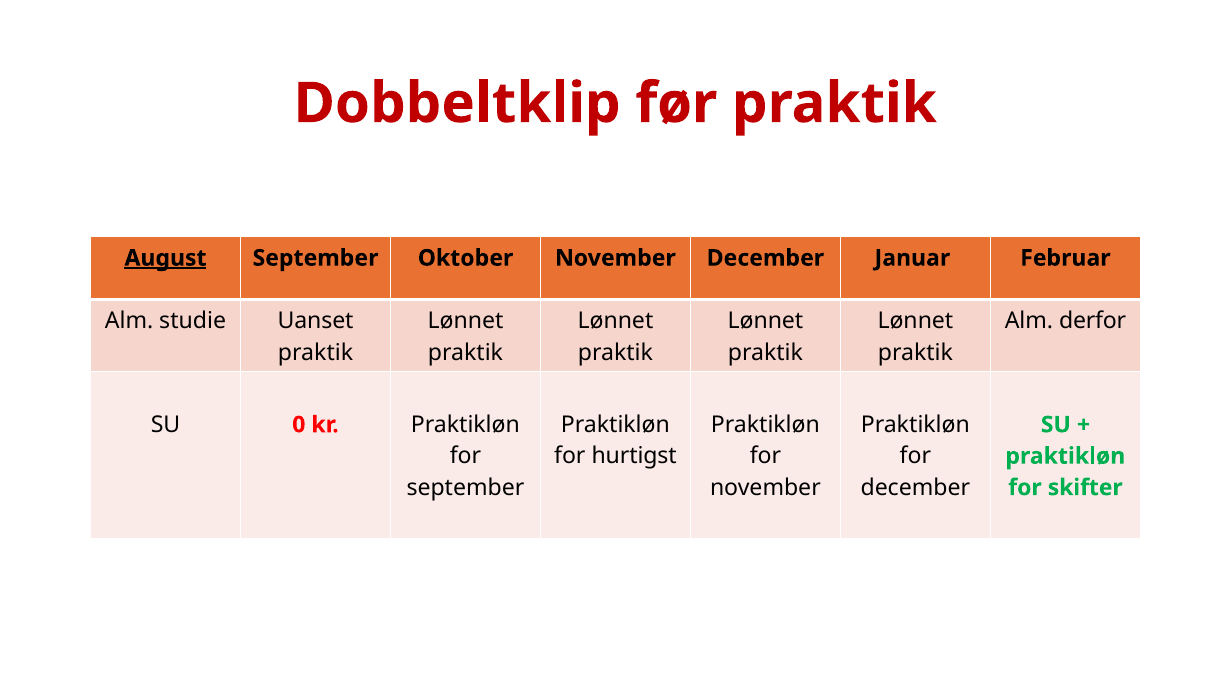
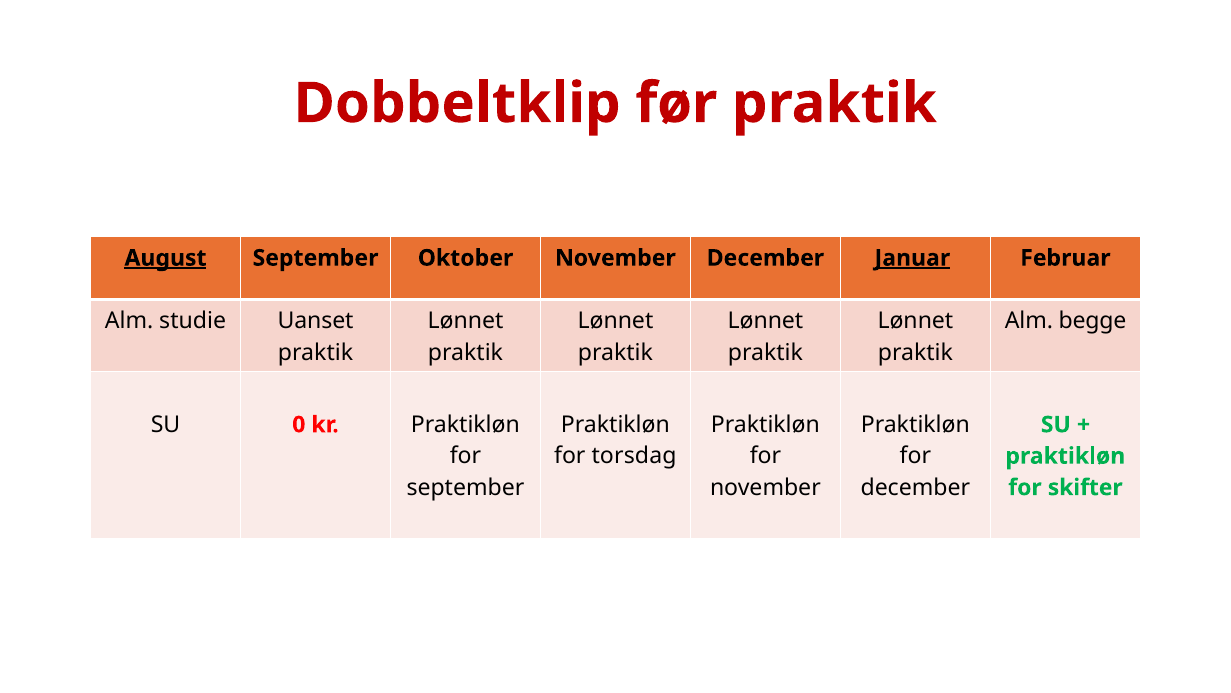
Januar underline: none -> present
derfor: derfor -> begge
hurtigst: hurtigst -> torsdag
